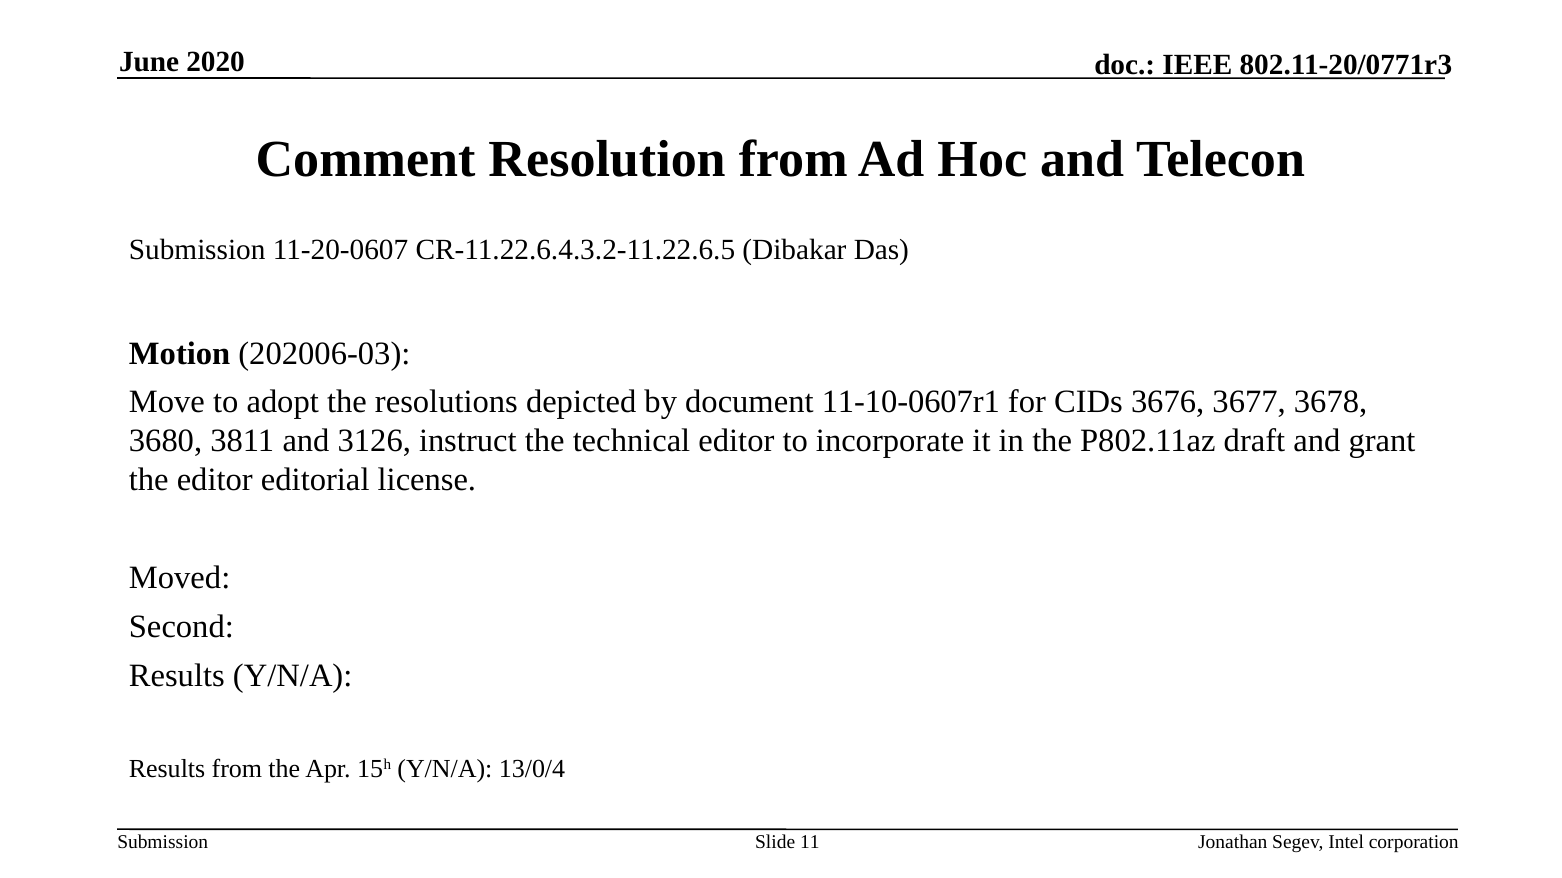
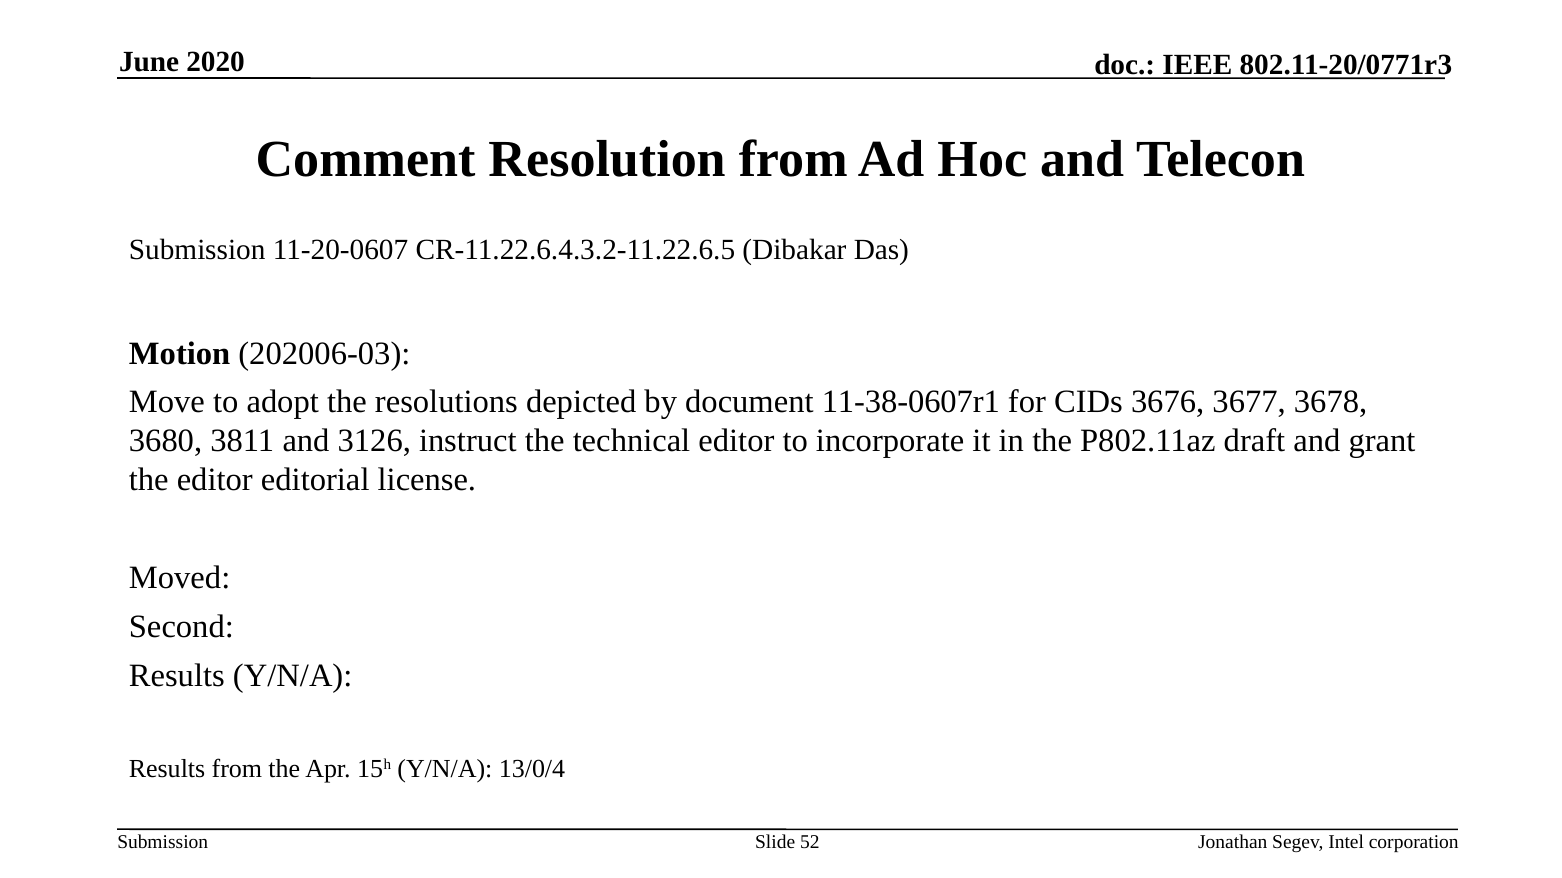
11-10-0607r1: 11-10-0607r1 -> 11-38-0607r1
11: 11 -> 52
